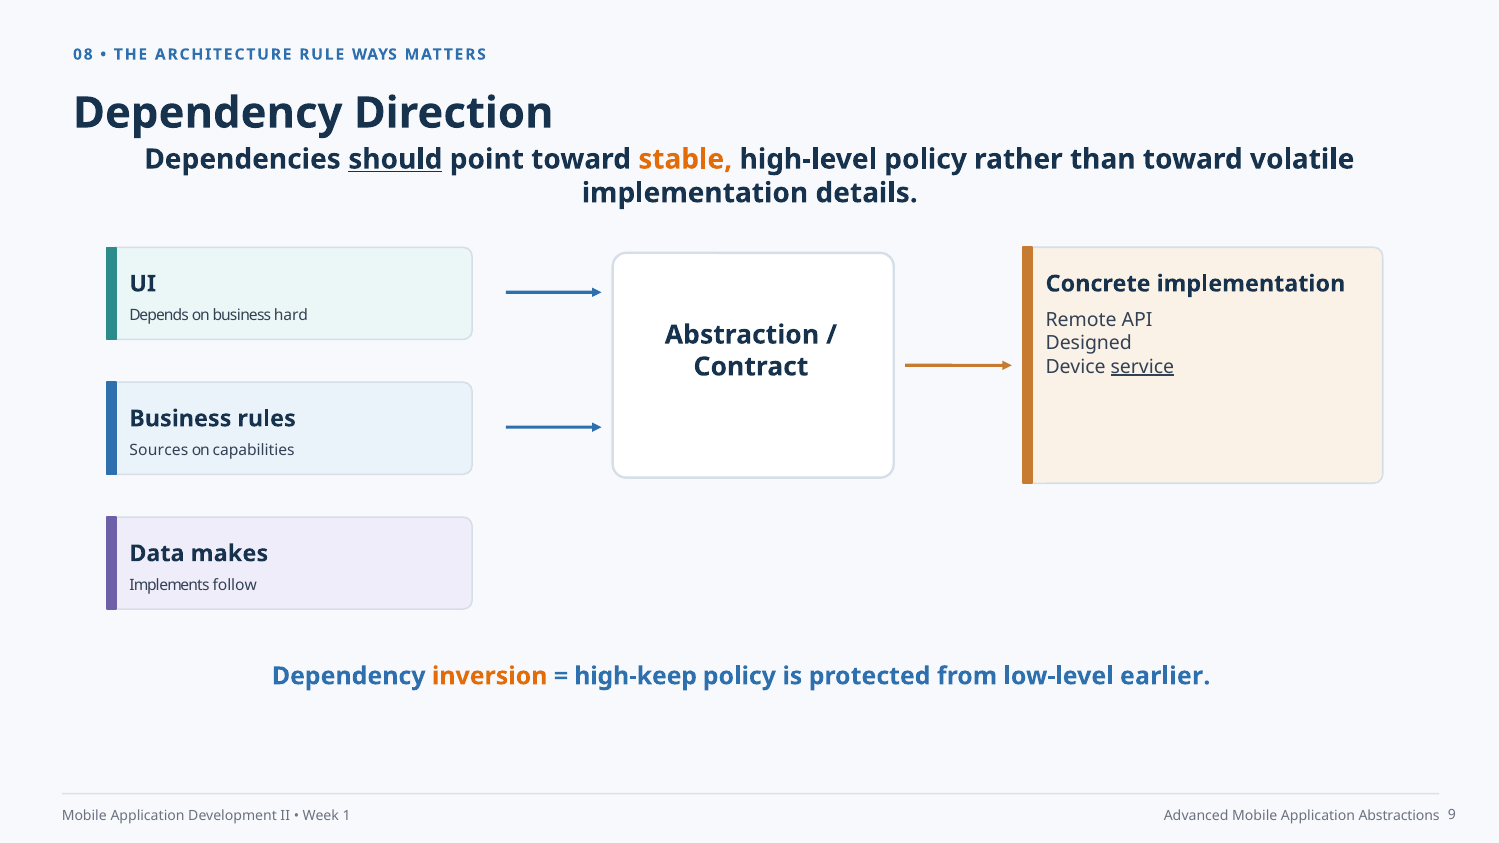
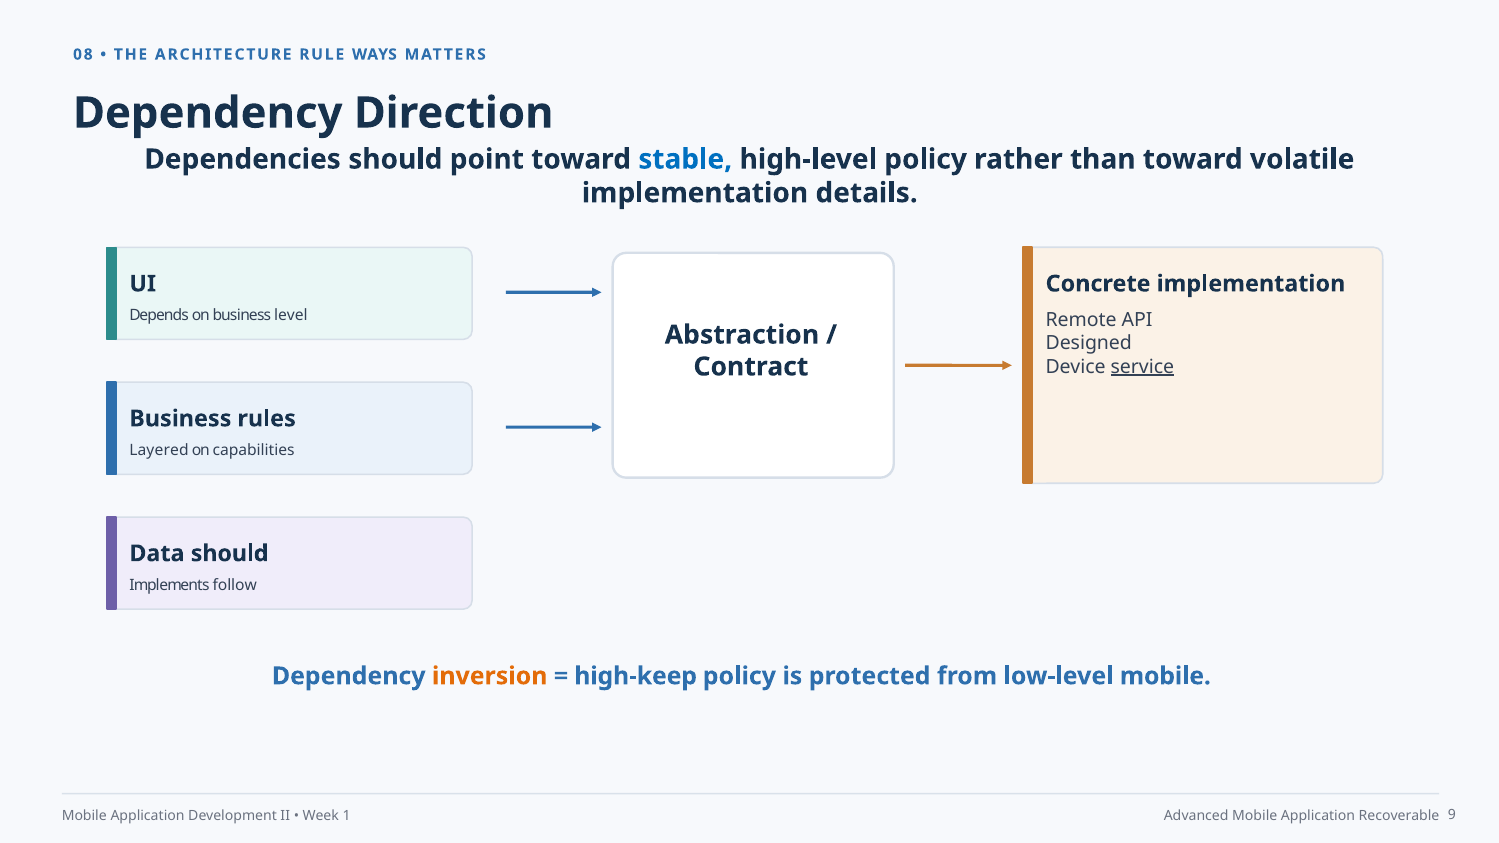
should at (395, 159) underline: present -> none
stable colour: orange -> blue
hard: hard -> level
Sources: Sources -> Layered
Data makes: makes -> should
low-level earlier: earlier -> mobile
Abstractions: Abstractions -> Recoverable
